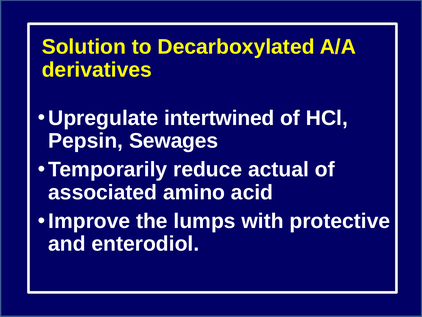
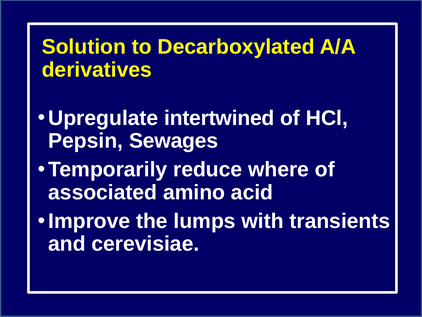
actual: actual -> where
protective: protective -> transients
enterodiol: enterodiol -> cerevisiae
